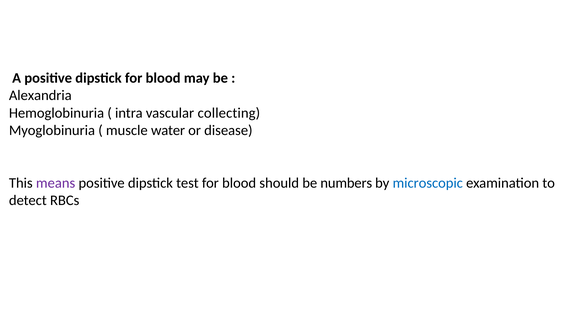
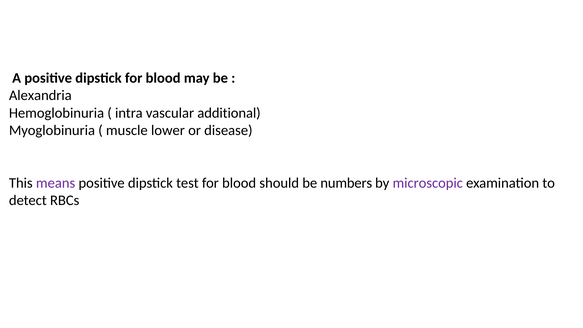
collecting: collecting -> additional
water: water -> lower
microscopic colour: blue -> purple
